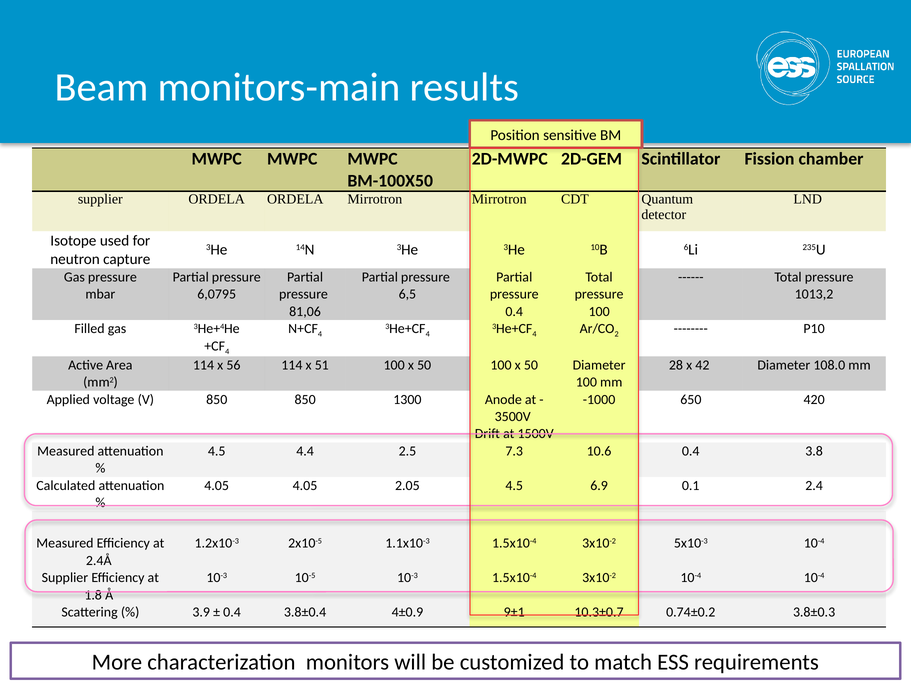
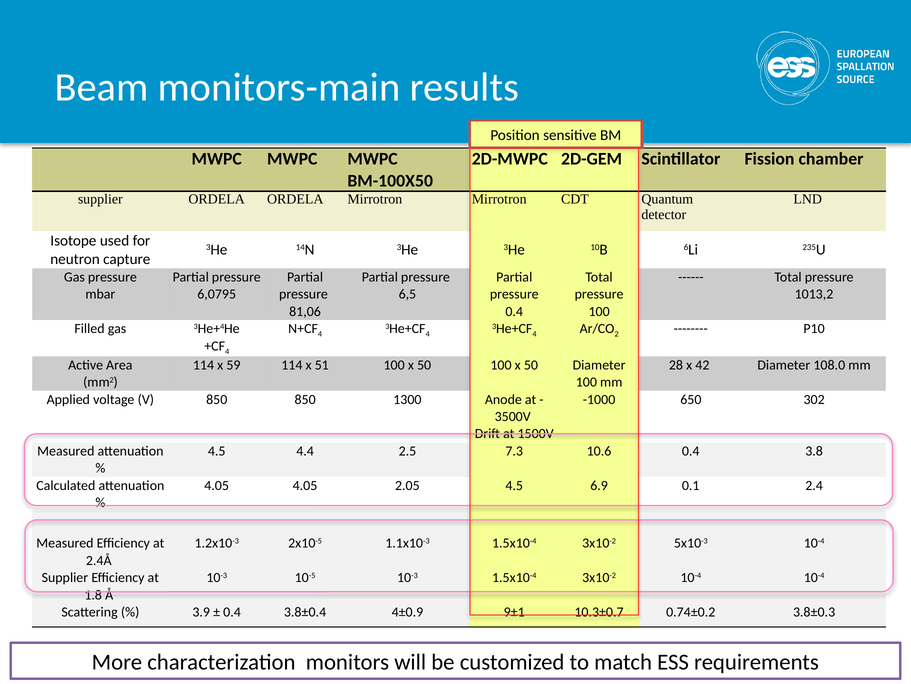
56: 56 -> 59
420: 420 -> 302
